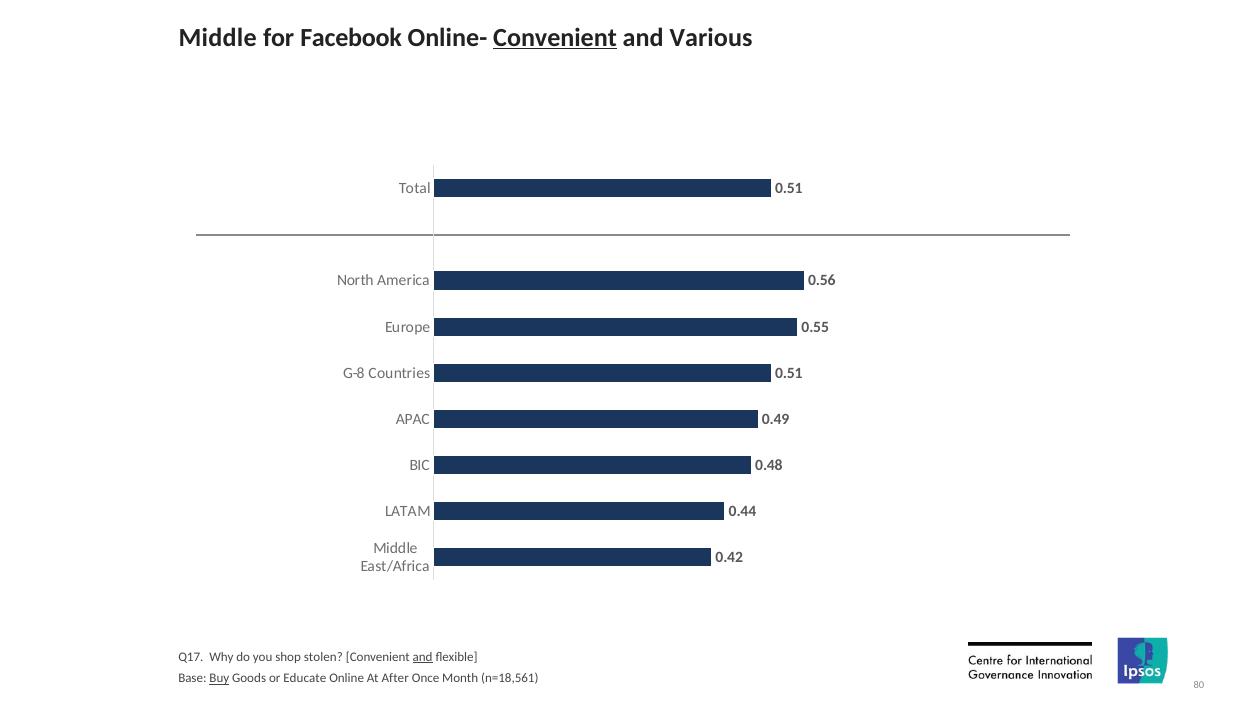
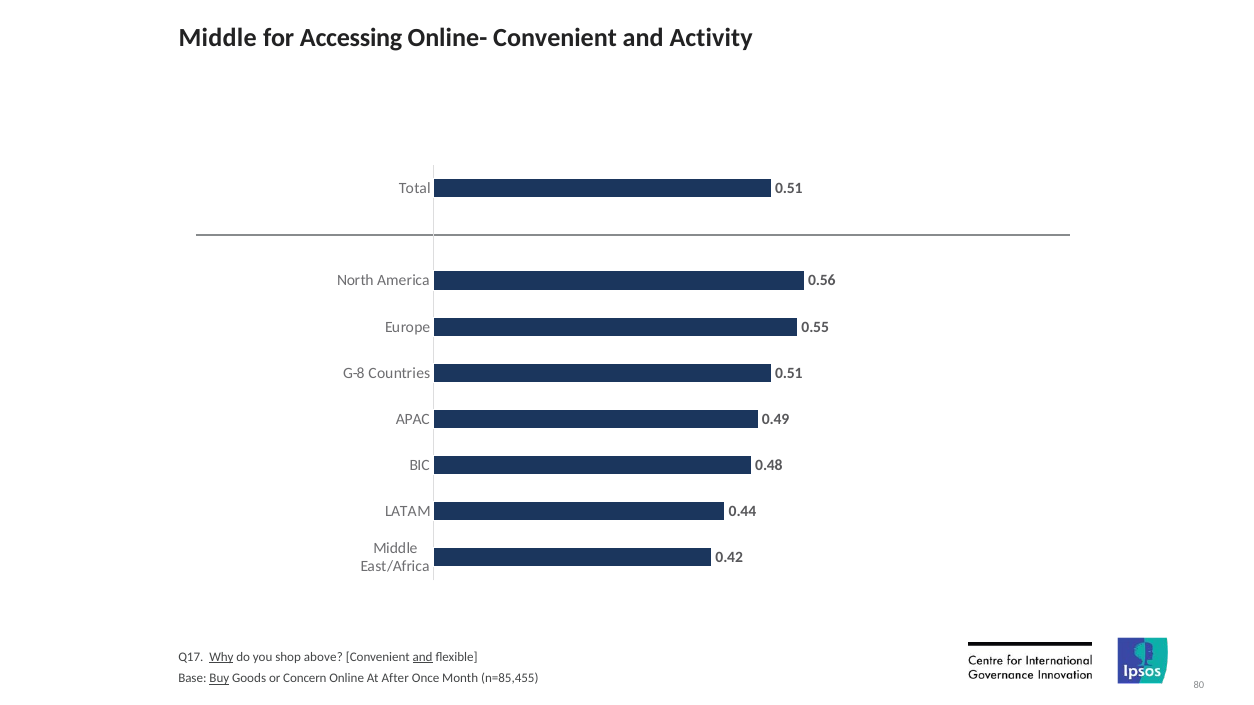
Facebook: Facebook -> Accessing
Convenient at (555, 37) underline: present -> none
Various: Various -> Activity
Why underline: none -> present
stolen: stolen -> above
Educate: Educate -> Concern
n=18,561: n=18,561 -> n=85,455
